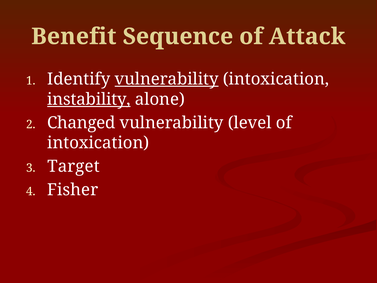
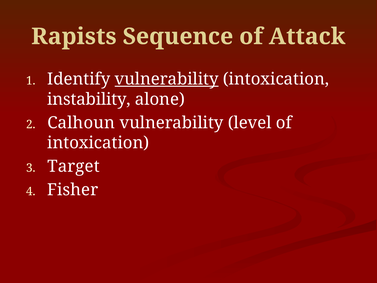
Benefit: Benefit -> Rapists
instability underline: present -> none
Changed: Changed -> Calhoun
